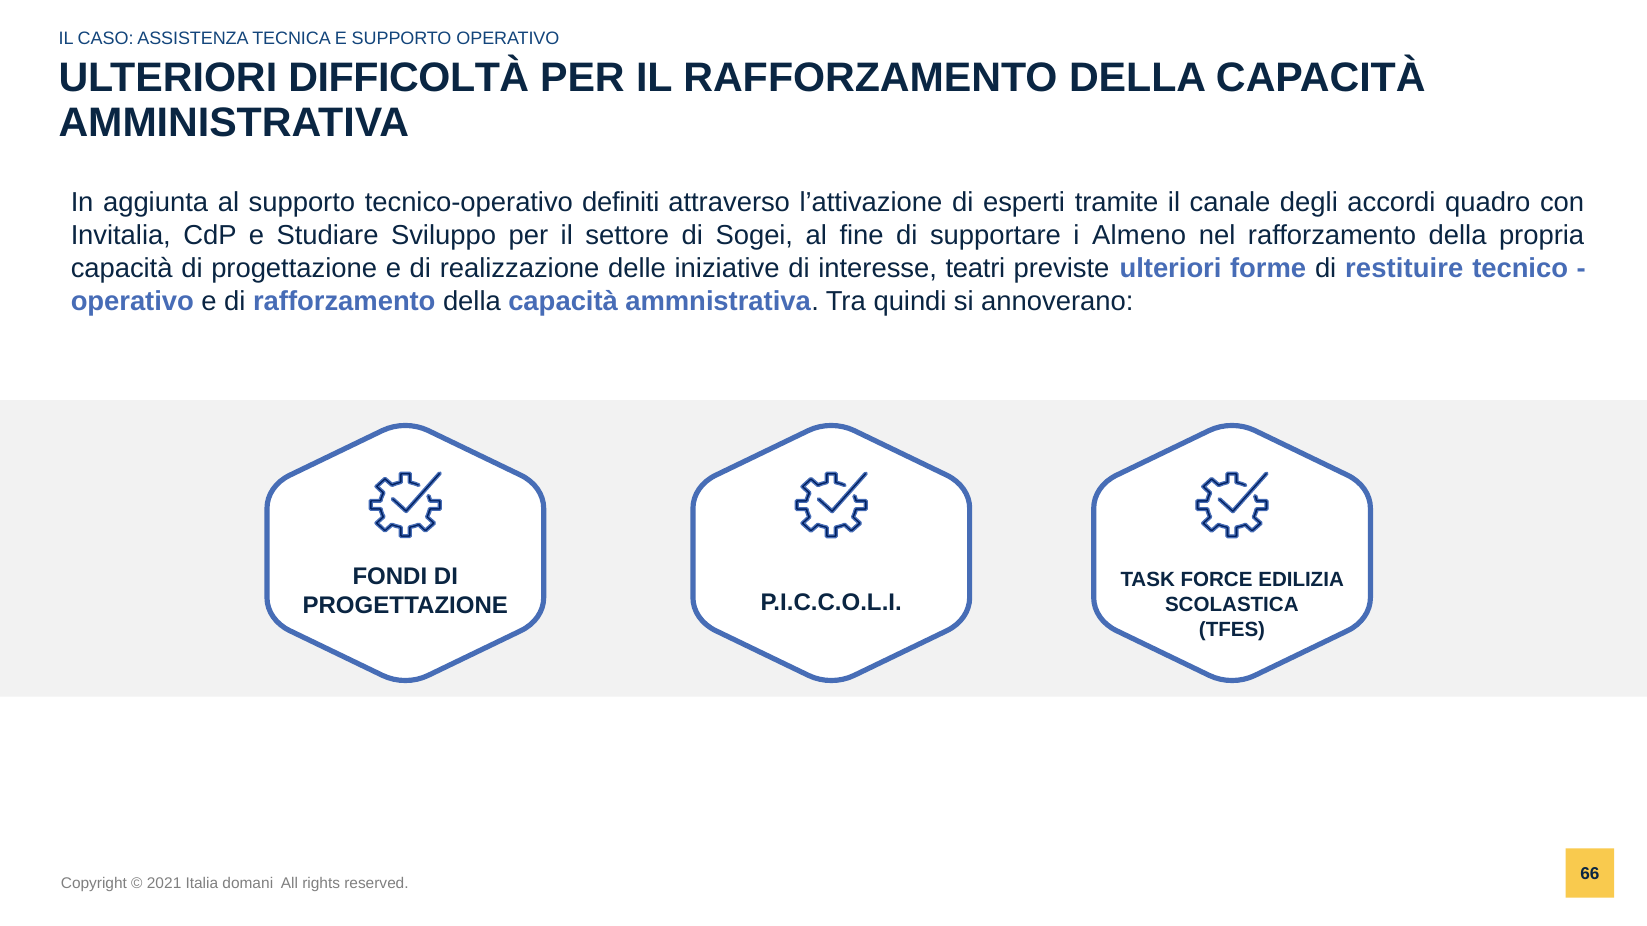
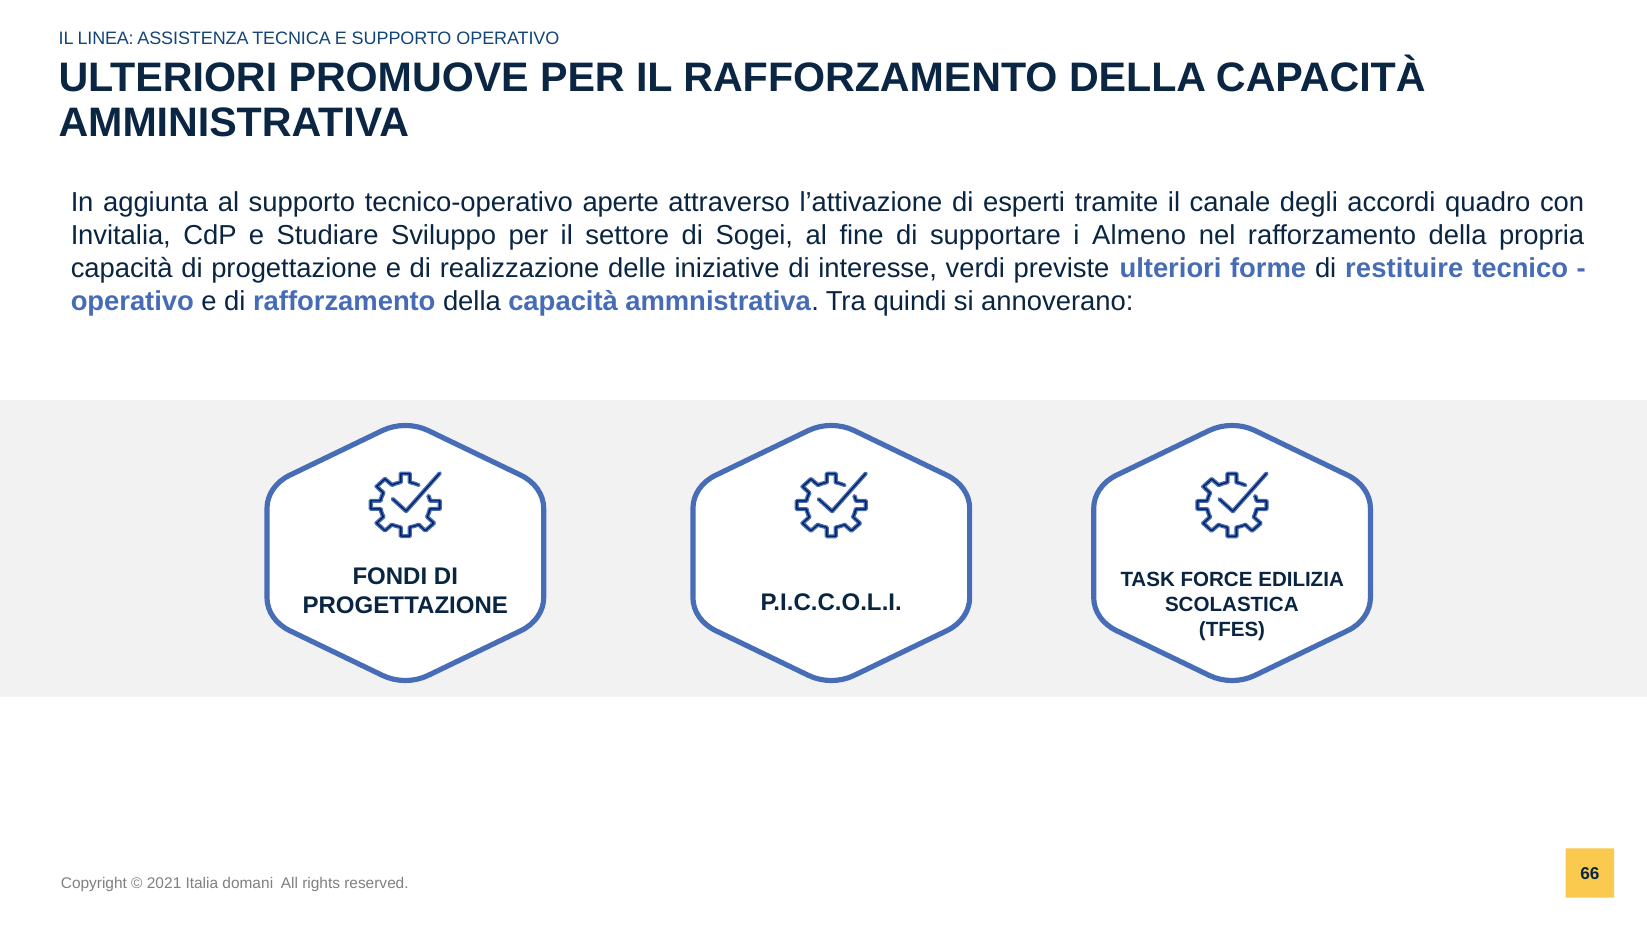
CASO: CASO -> LINEA
DIFFICOLTÀ: DIFFICOLTÀ -> PROMUOVE
definiti: definiti -> aperte
teatri: teatri -> verdi
